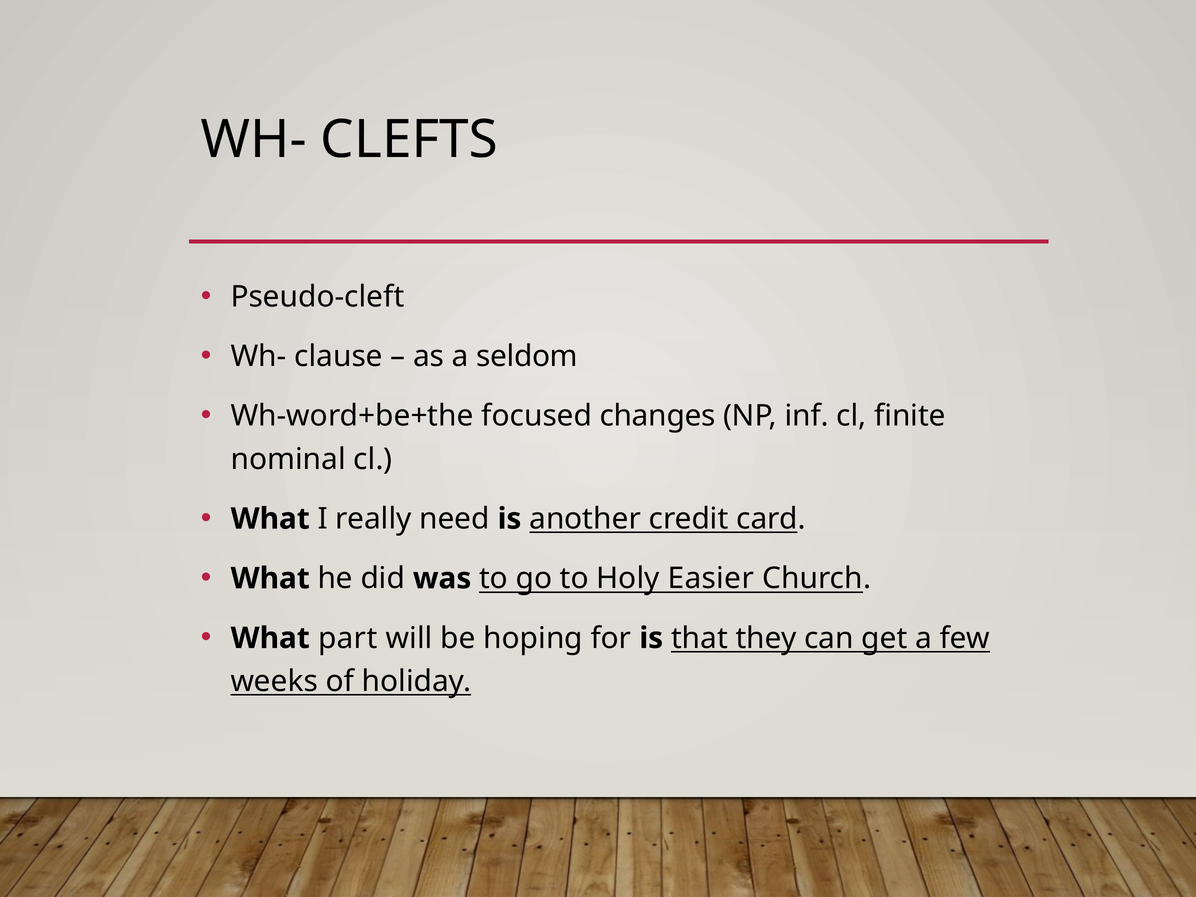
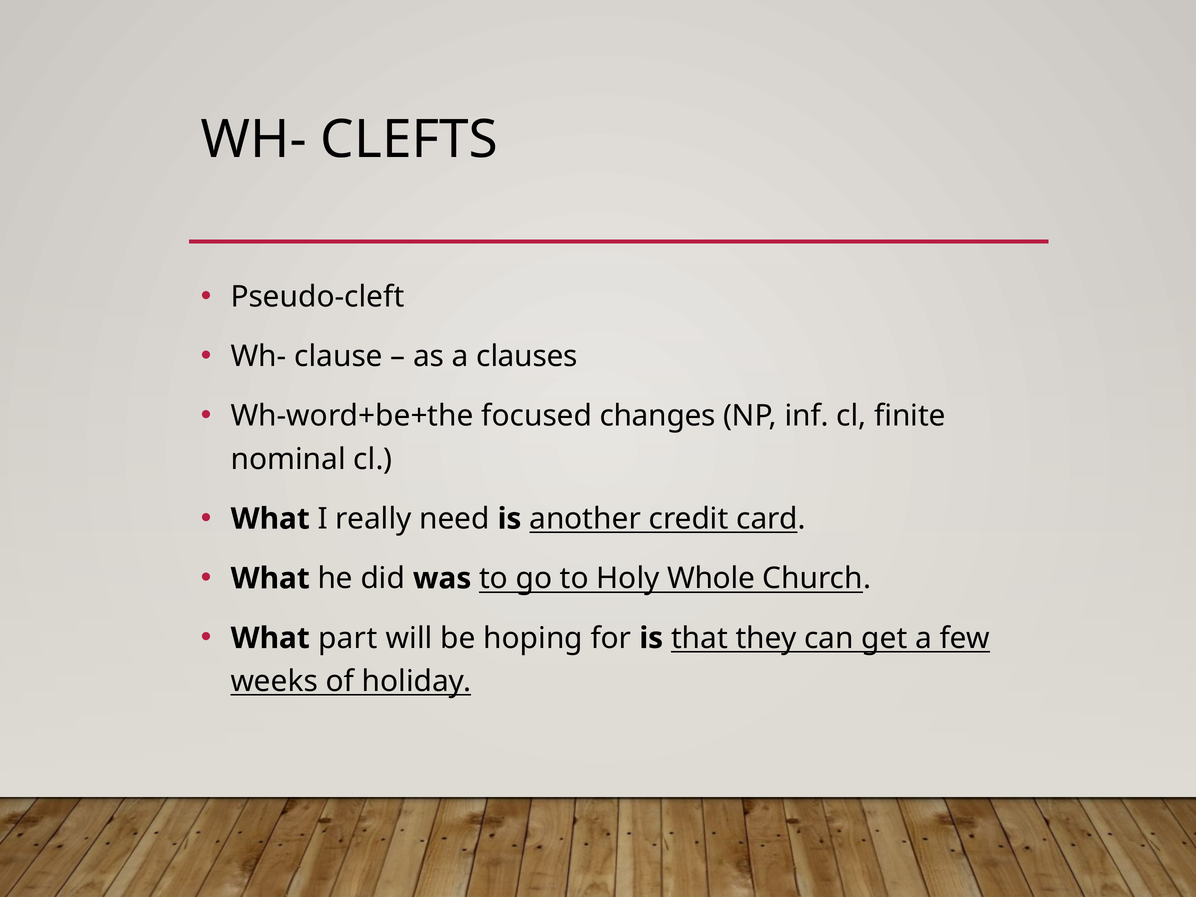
seldom: seldom -> clauses
Easier: Easier -> Whole
